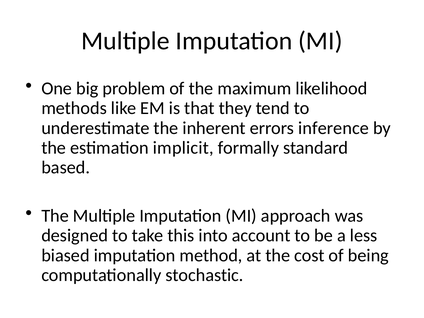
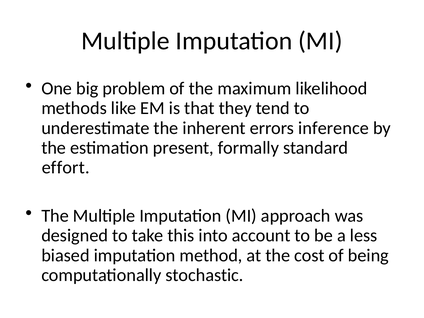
implicit: implicit -> present
based: based -> effort
